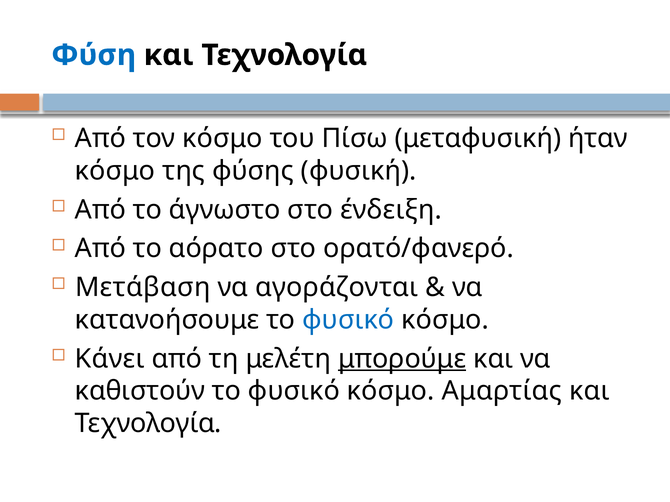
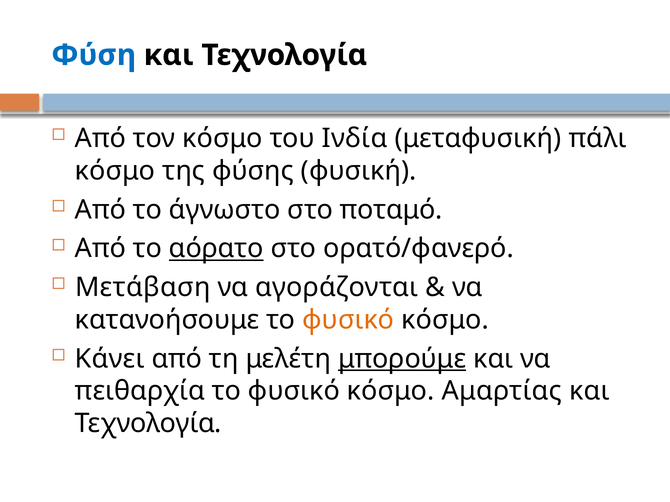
Πίσω: Πίσω -> Ινδία
ήταν: ήταν -> πάλι
ένδειξη: ένδειξη -> ποταμό
αόρατο underline: none -> present
φυσικό at (348, 320) colour: blue -> orange
καθιστούν: καθιστούν -> πειθαρχία
